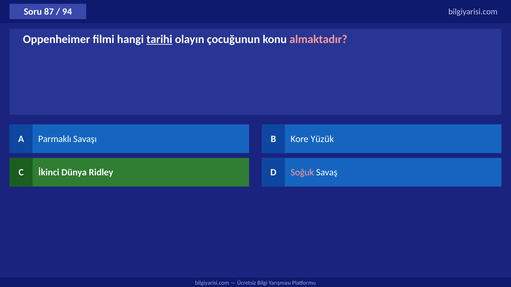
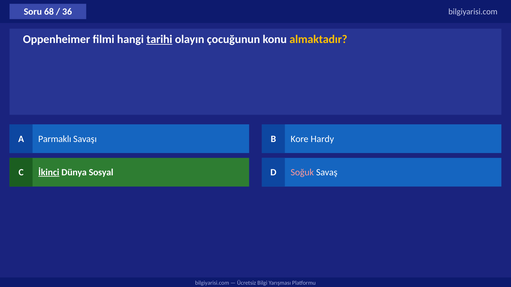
87: 87 -> 68
94: 94 -> 36
almaktadır colour: pink -> yellow
Yüzük: Yüzük -> Hardy
İkinci underline: none -> present
Ridley: Ridley -> Sosyal
